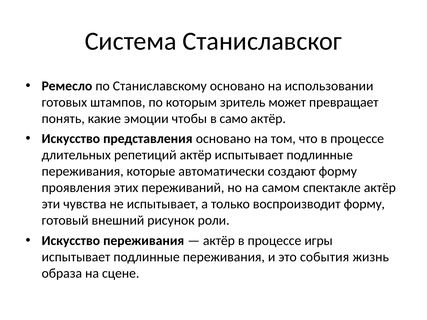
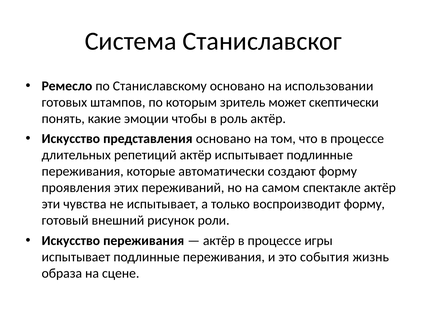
превращает: превращает -> скептически
само: само -> роль
